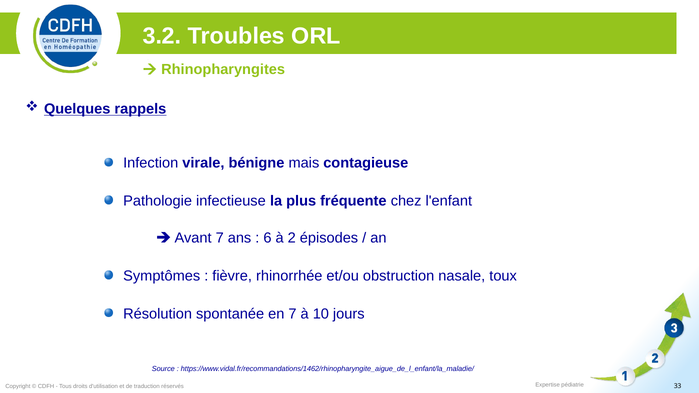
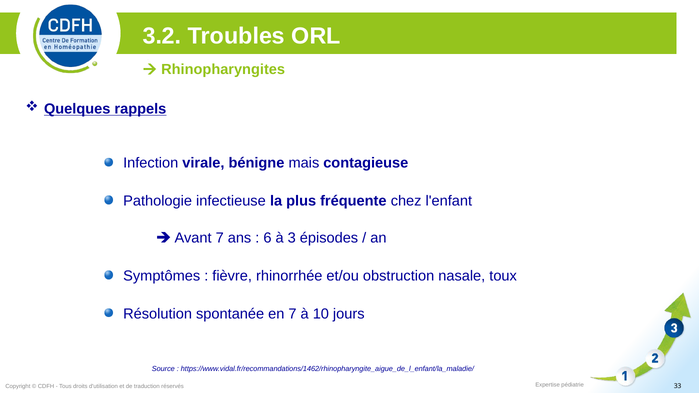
2: 2 -> 3
